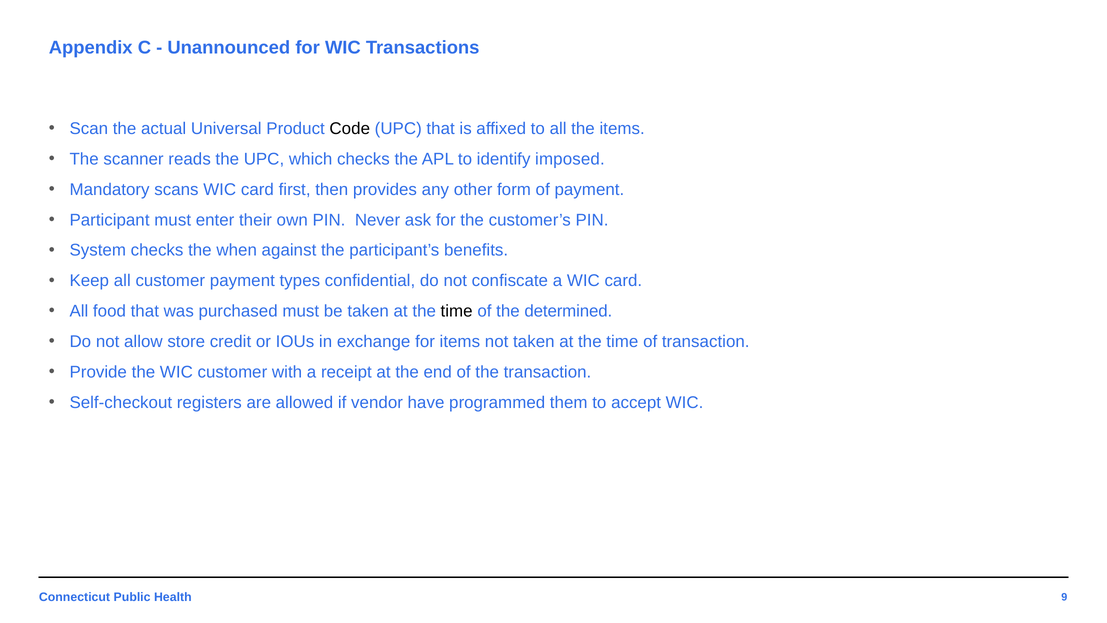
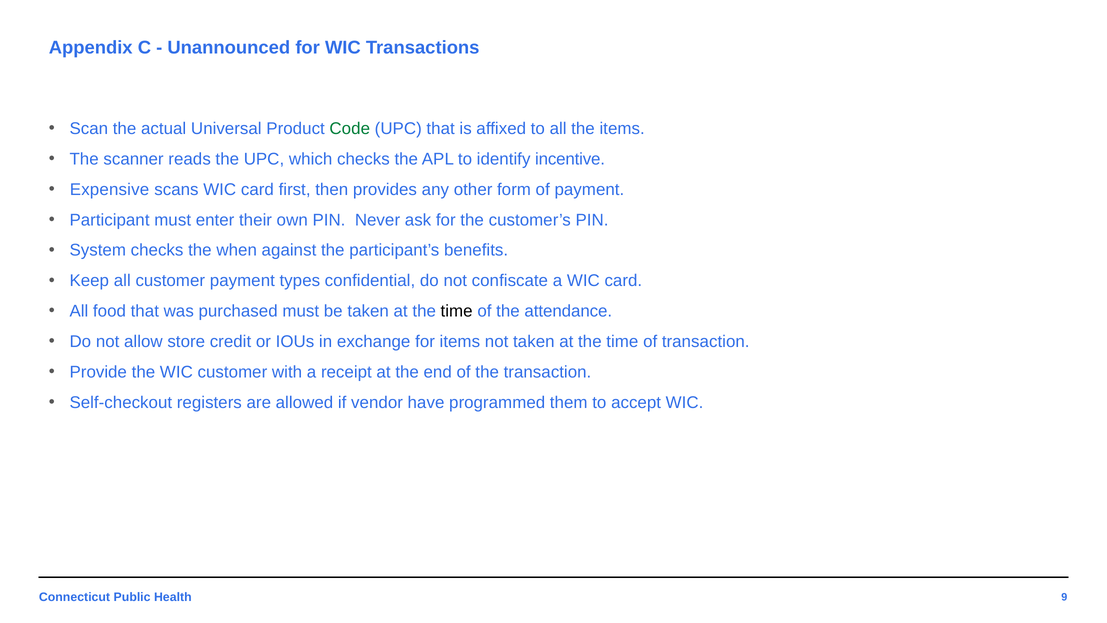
Code colour: black -> green
imposed: imposed -> incentive
Mandatory: Mandatory -> Expensive
determined: determined -> attendance
